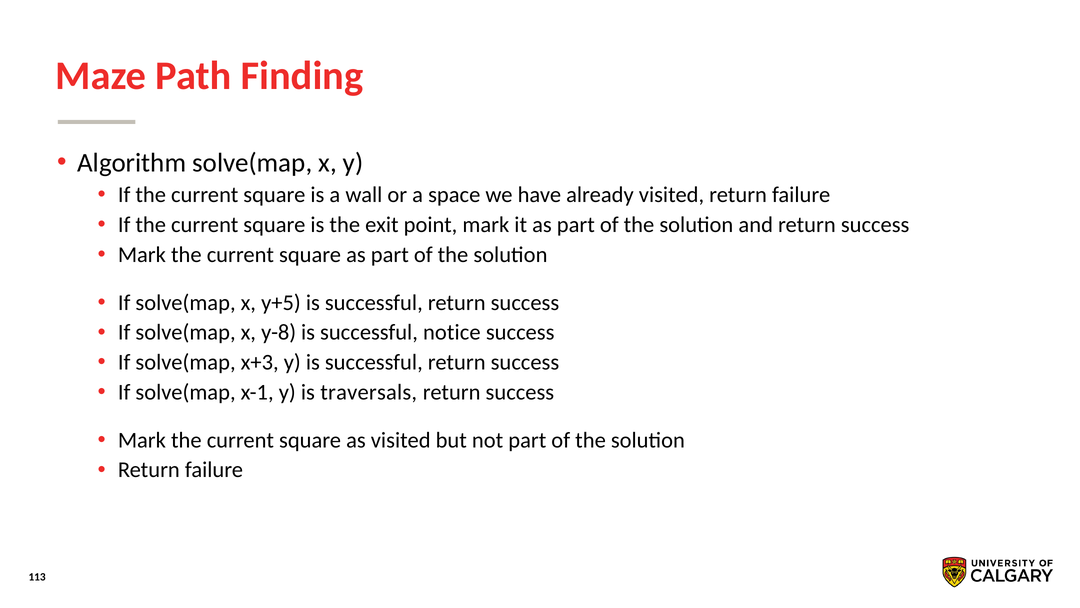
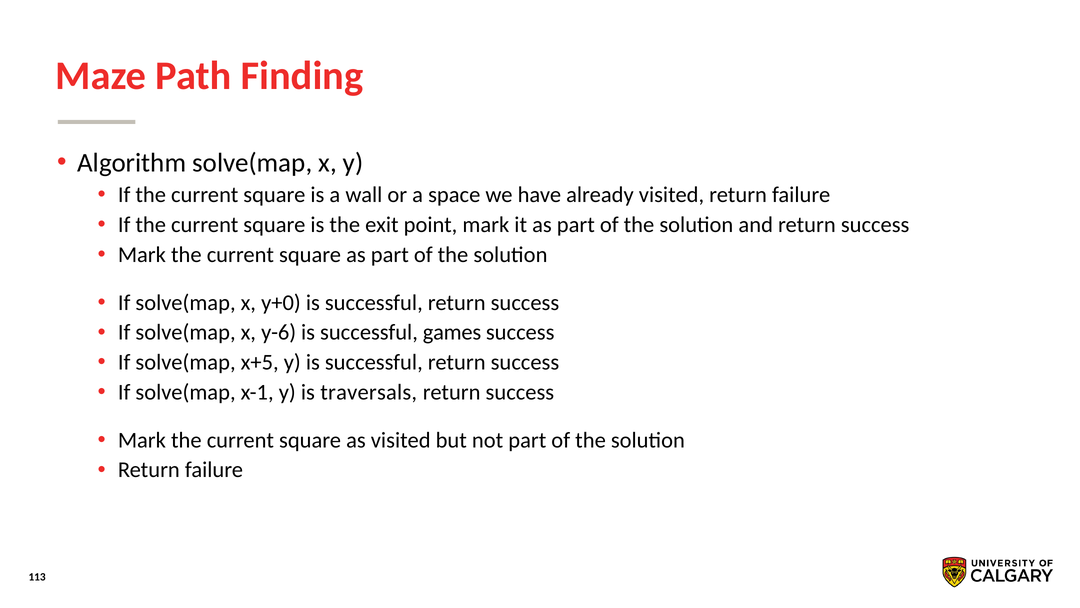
y+5: y+5 -> y+0
y-8: y-8 -> y-6
notice: notice -> games
x+3: x+3 -> x+5
